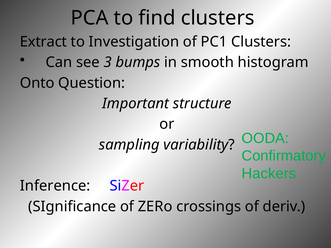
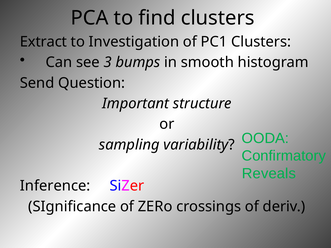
Onto: Onto -> Send
Hackers: Hackers -> Reveals
